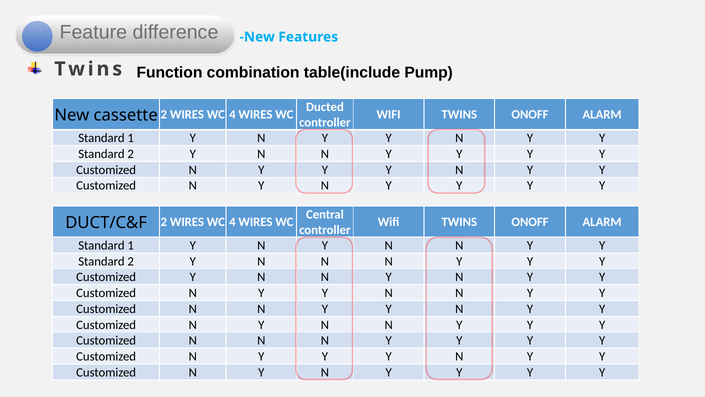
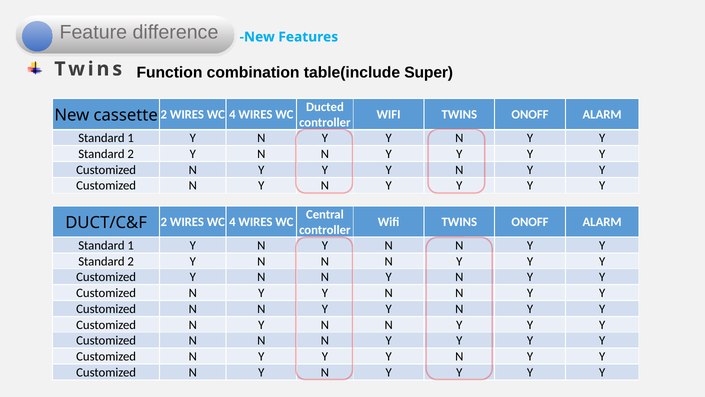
Pump: Pump -> Super
